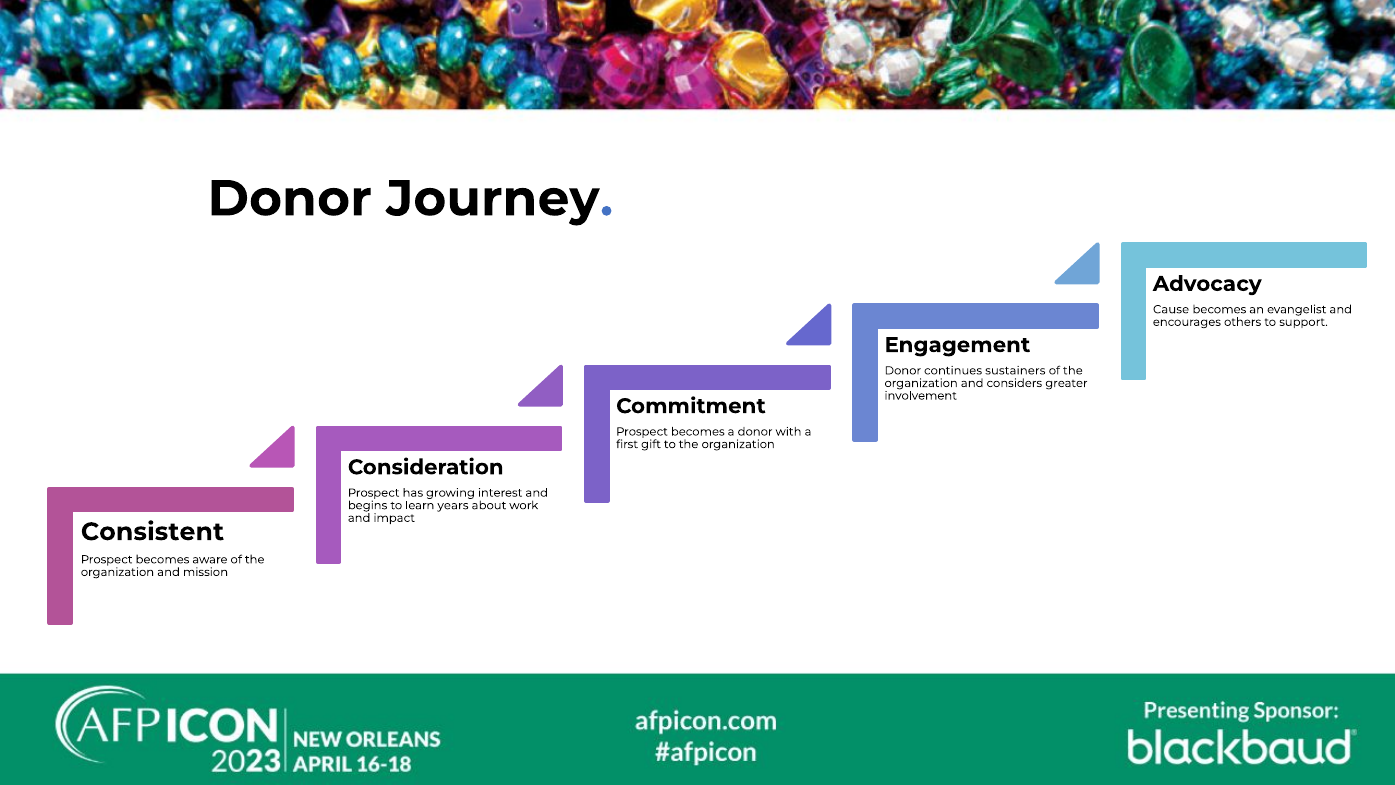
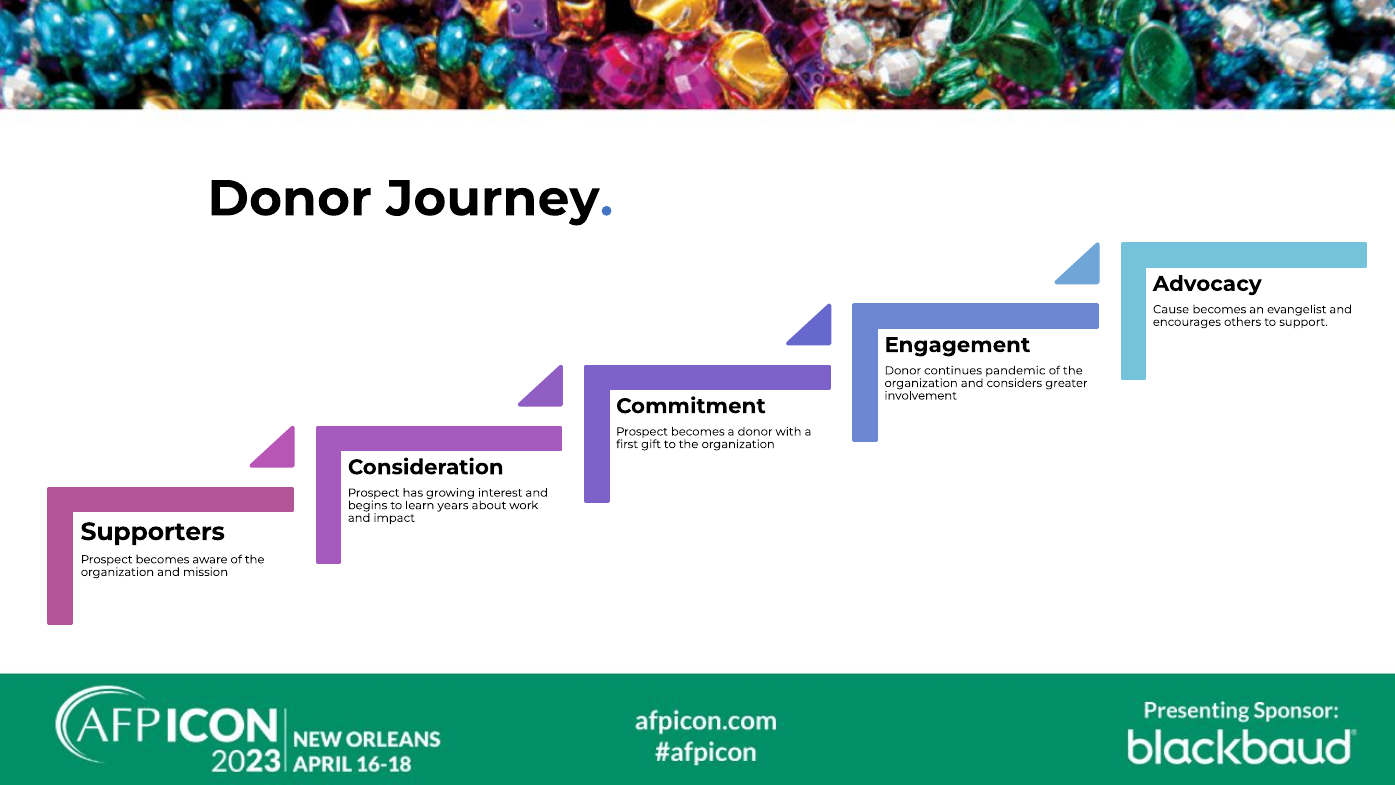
sustainers: sustainers -> pandemic
Consistent: Consistent -> Supporters
